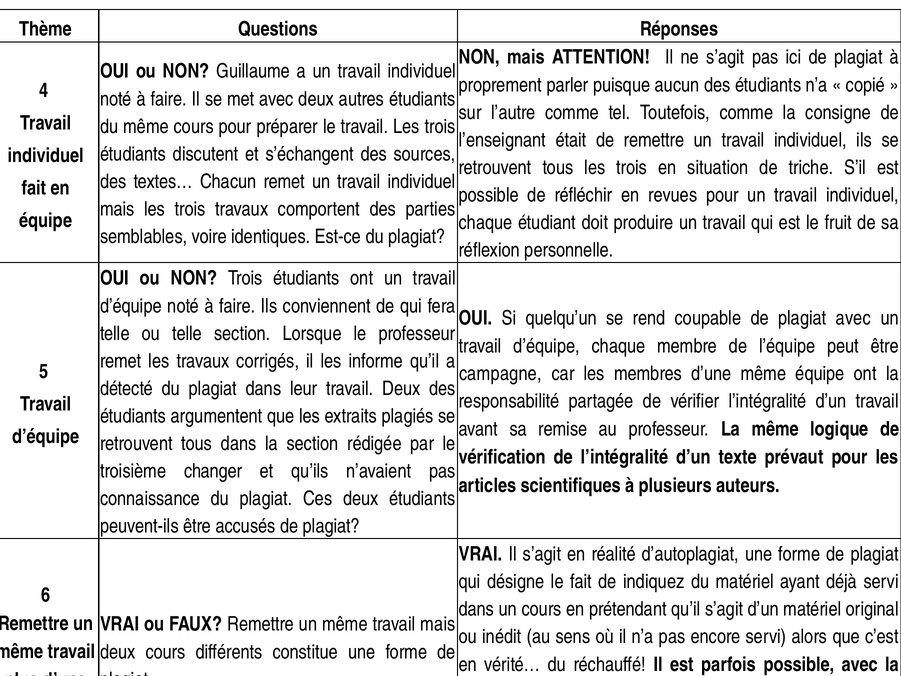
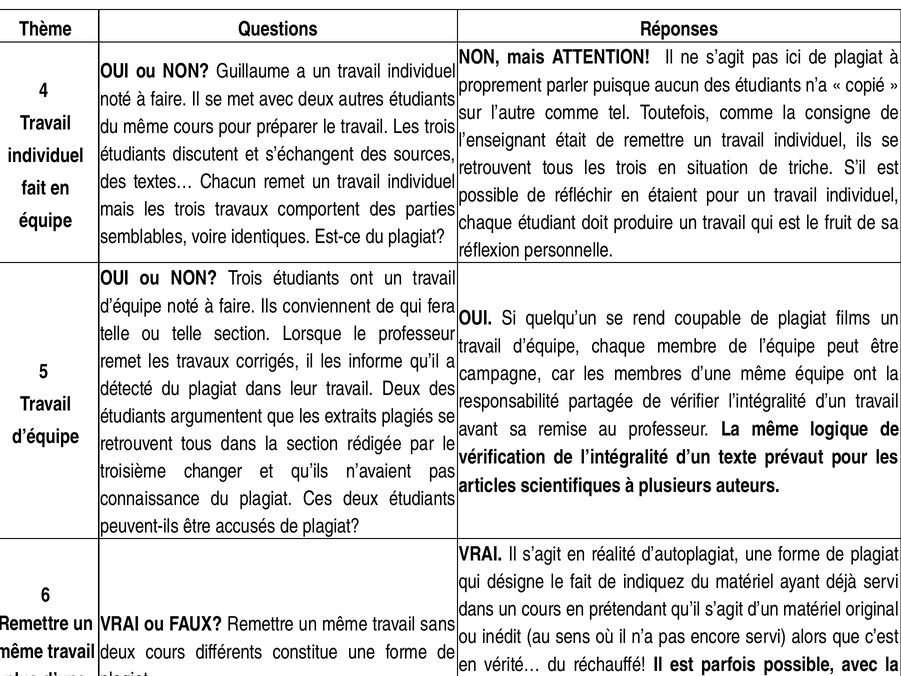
revues: revues -> étaient
plagiat avec: avec -> films
travail mais: mais -> sans
